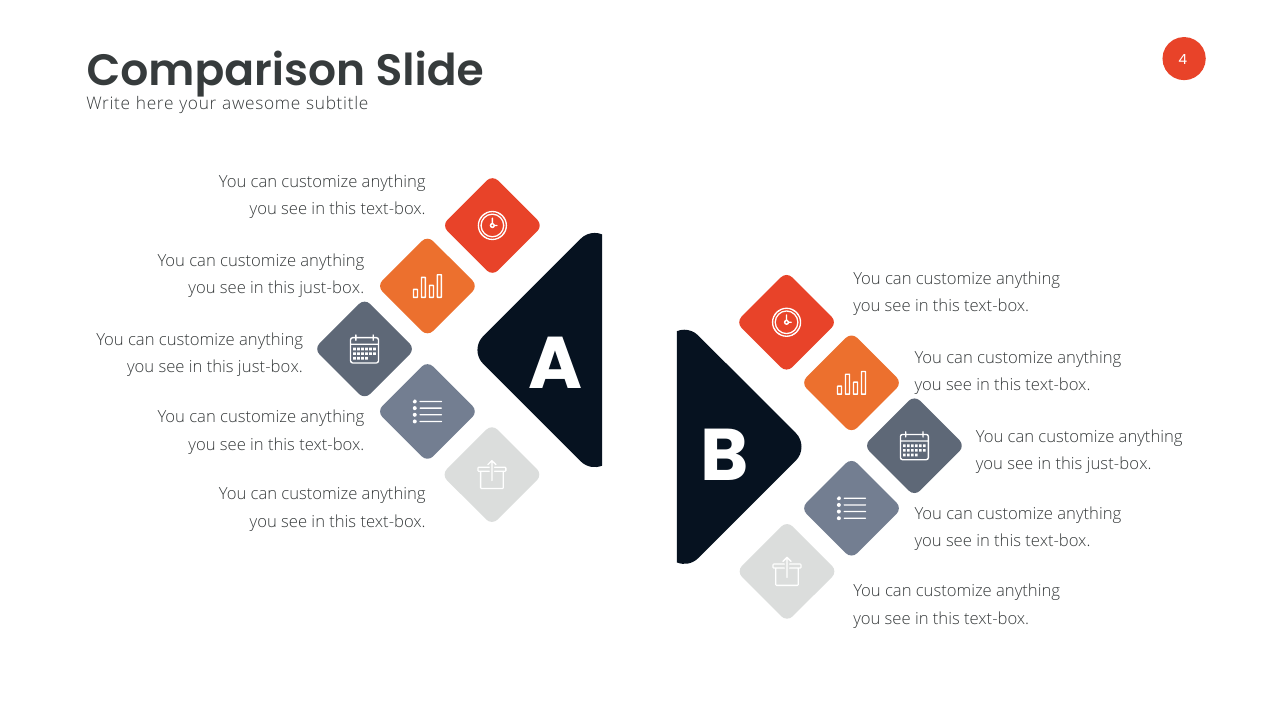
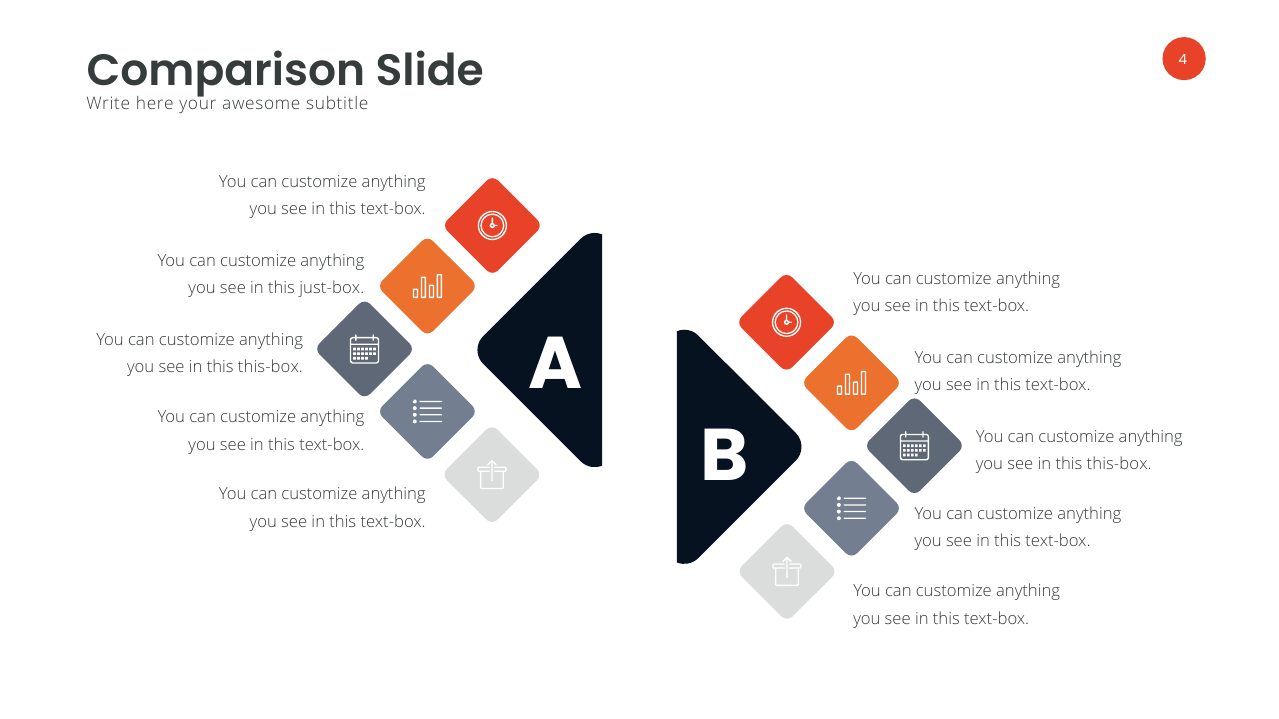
just-box at (270, 368): just-box -> this-box
just-box at (1119, 465): just-box -> this-box
